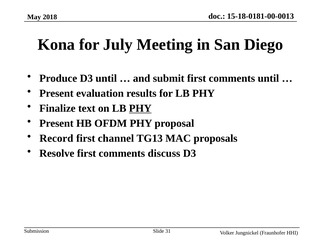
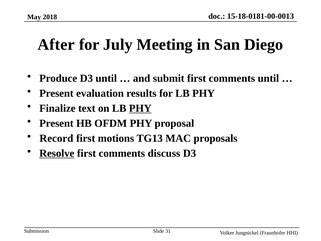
Kona: Kona -> After
channel: channel -> motions
Resolve underline: none -> present
